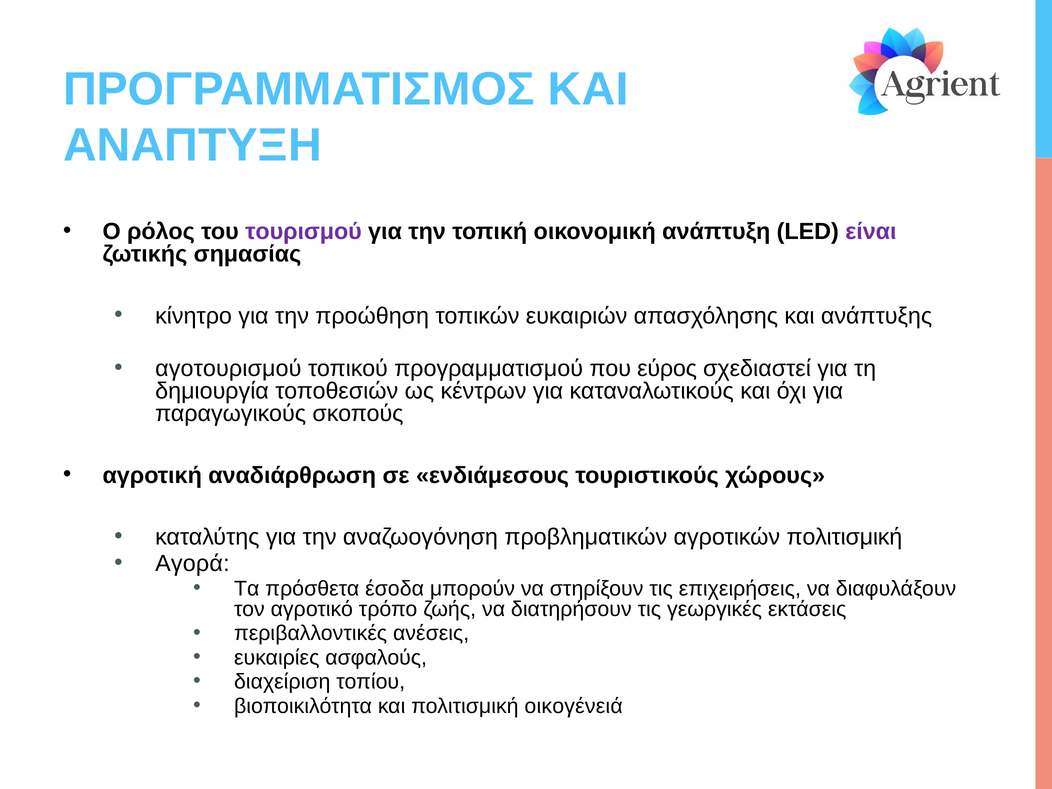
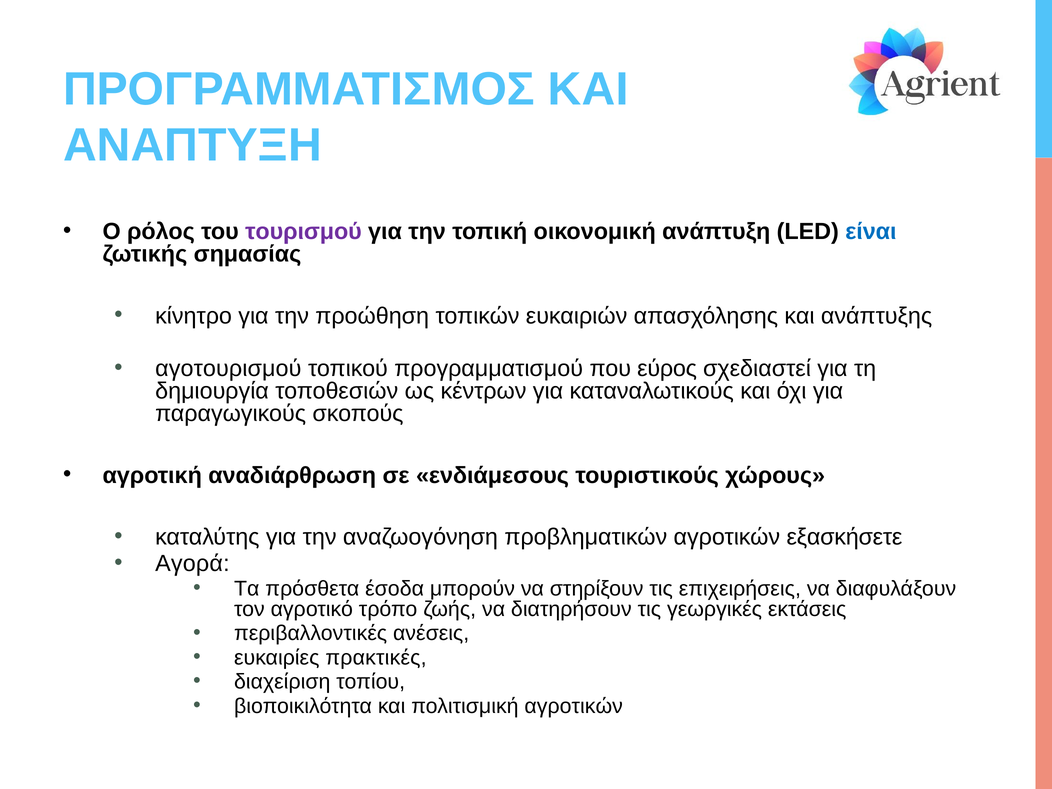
είναι colour: purple -> blue
αγροτικών πολιτισμική: πολιτισμική -> εξασκήσετε
ασφαλούς: ασφαλούς -> πρακτικές
πολιτισμική οικογένειά: οικογένειά -> αγροτικών
